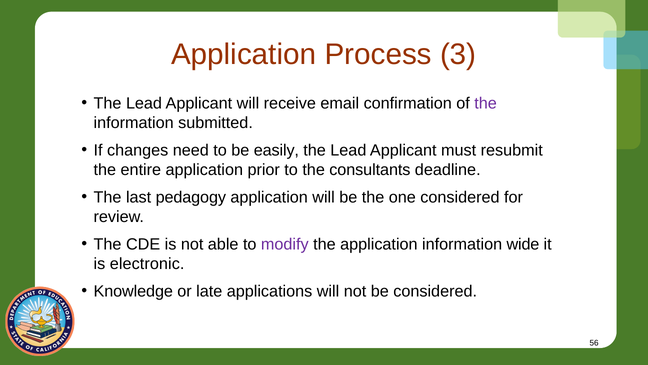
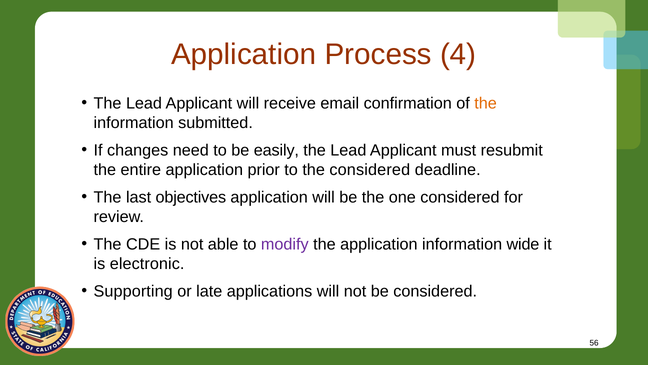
3: 3 -> 4
the at (486, 103) colour: purple -> orange
the consultants: consultants -> considered
pedagogy: pedagogy -> objectives
Knowledge: Knowledge -> Supporting
